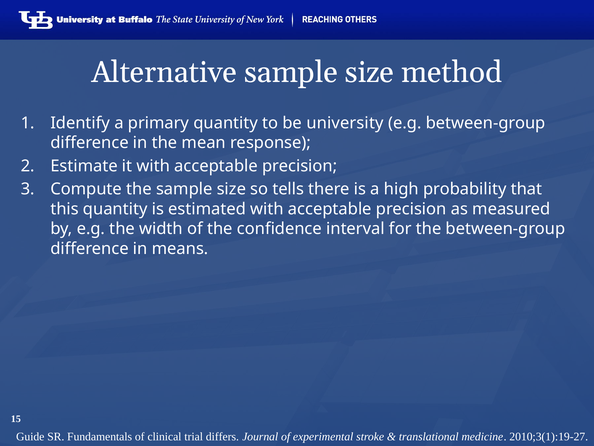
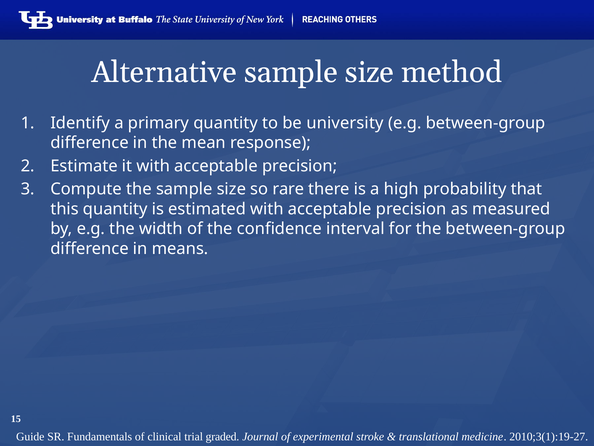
tells: tells -> rare
differs: differs -> graded
